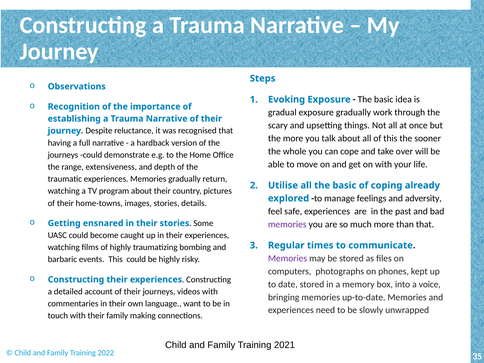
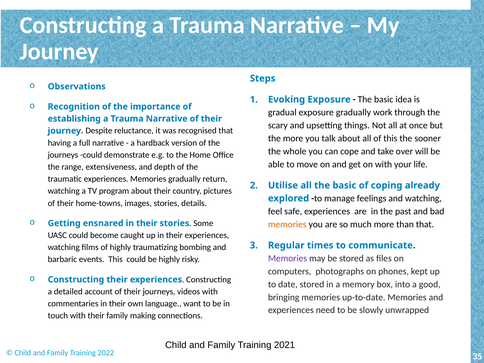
and adversity: adversity -> watching
memories at (287, 224) colour: purple -> orange
voice: voice -> good
